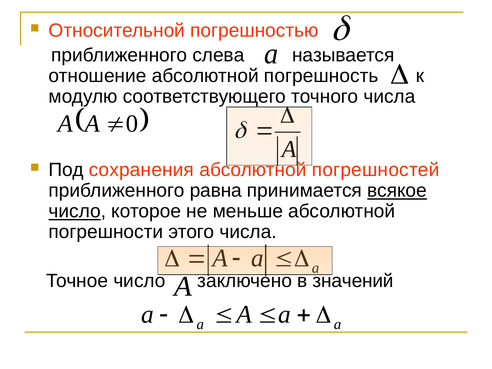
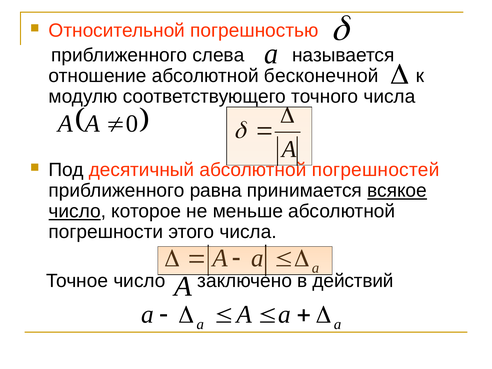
погрешность: погрешность -> бесконечной
сохранения: сохранения -> десятичный
значений: значений -> действий
